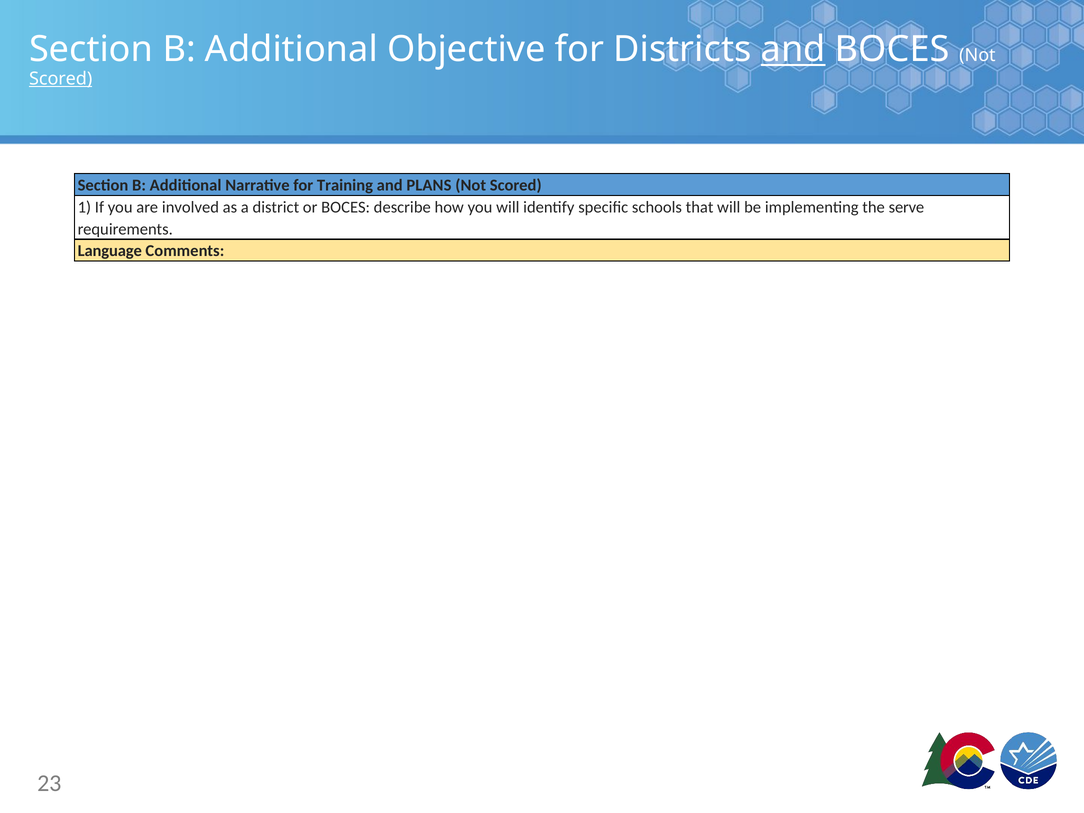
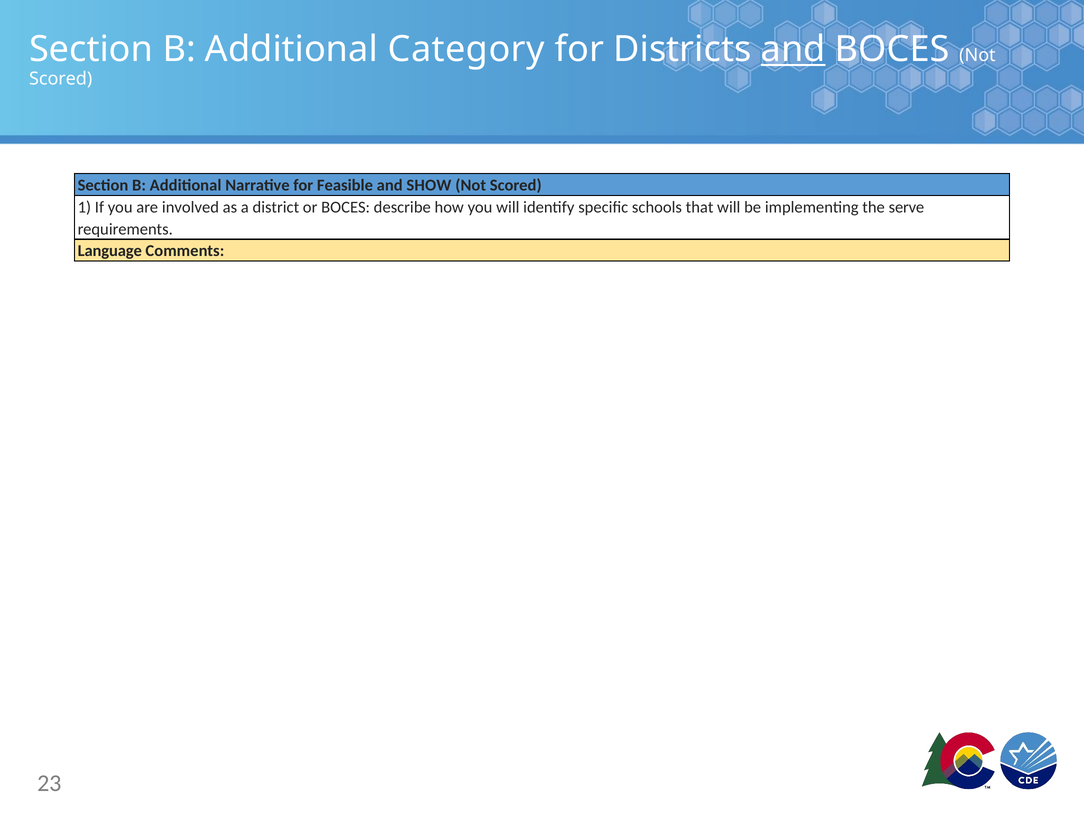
Objective: Objective -> Category
Scored at (61, 79) underline: present -> none
Training: Training -> Feasible
PLANS: PLANS -> SHOW
